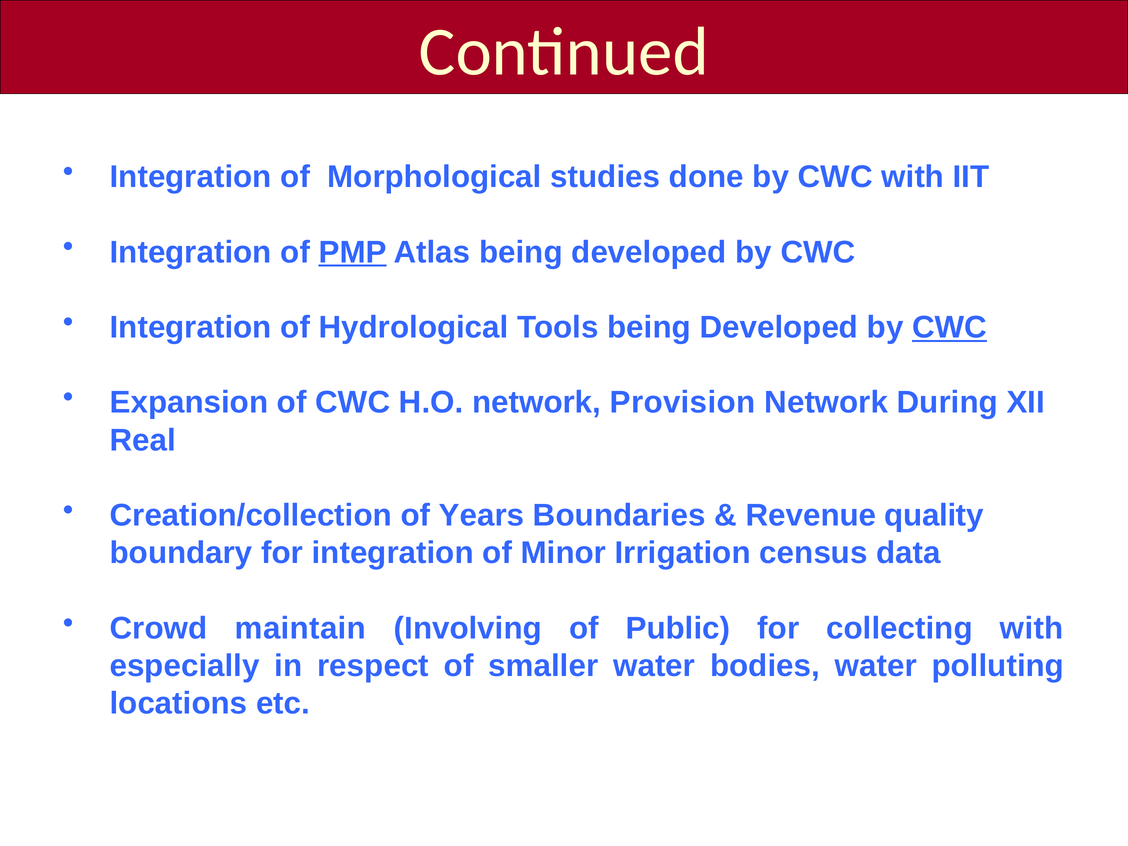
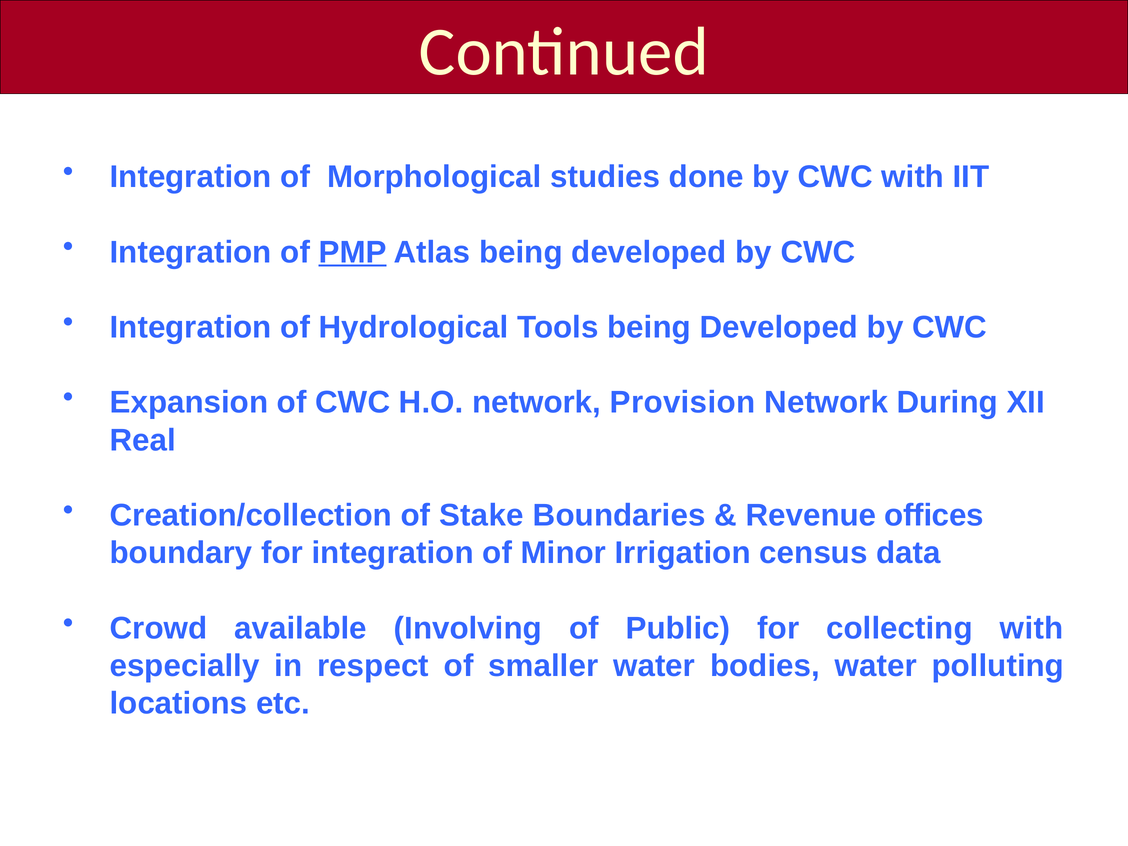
CWC at (950, 327) underline: present -> none
Years: Years -> Stake
quality: quality -> offices
maintain: maintain -> available
